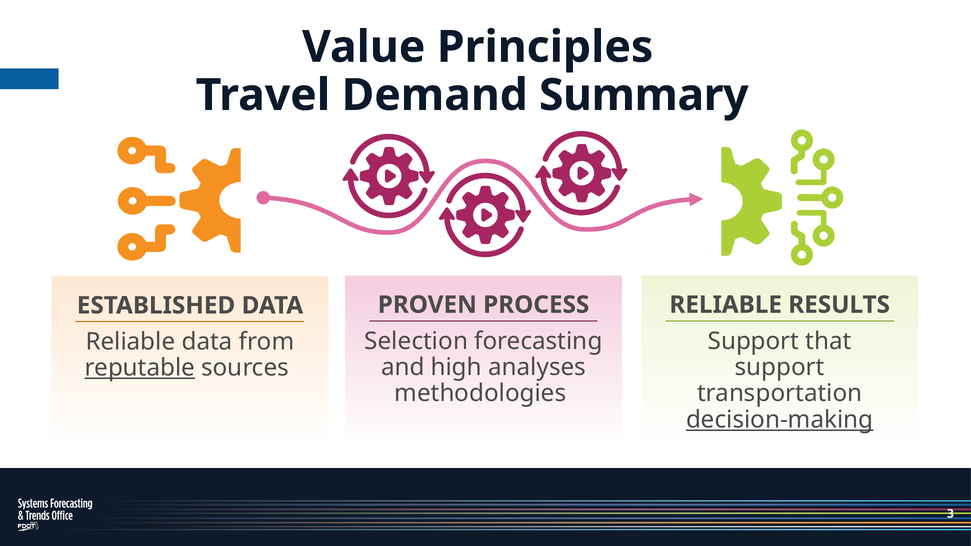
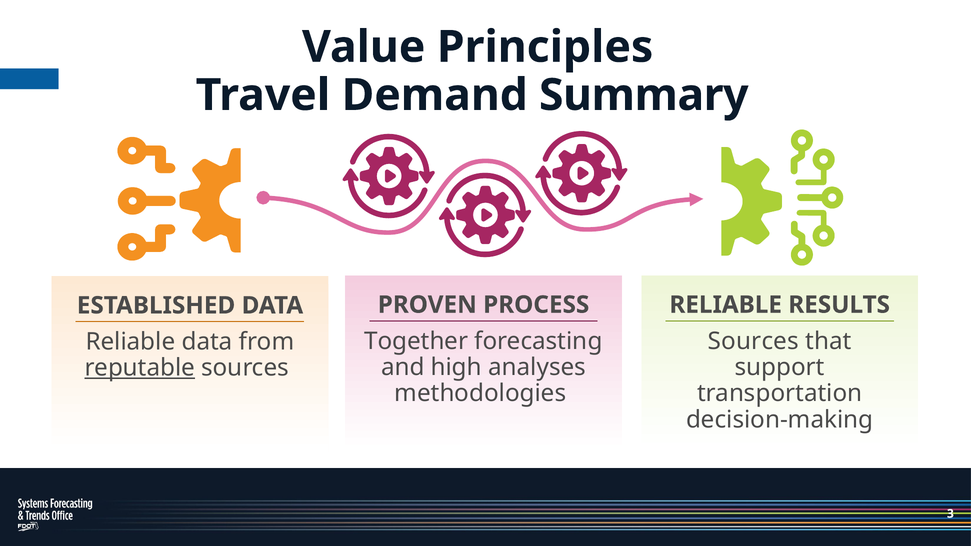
Selection: Selection -> Together
Support at (753, 341): Support -> Sources
decision-making underline: present -> none
